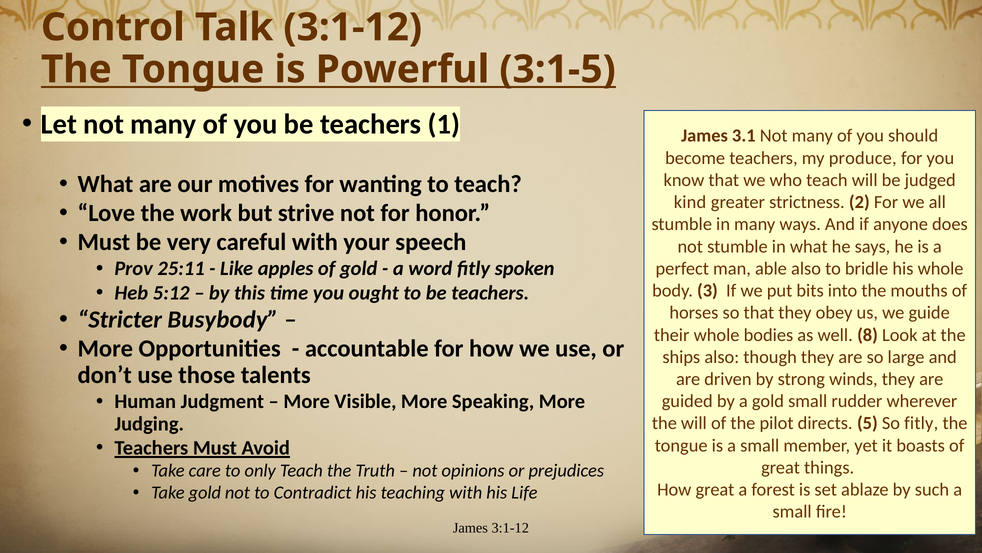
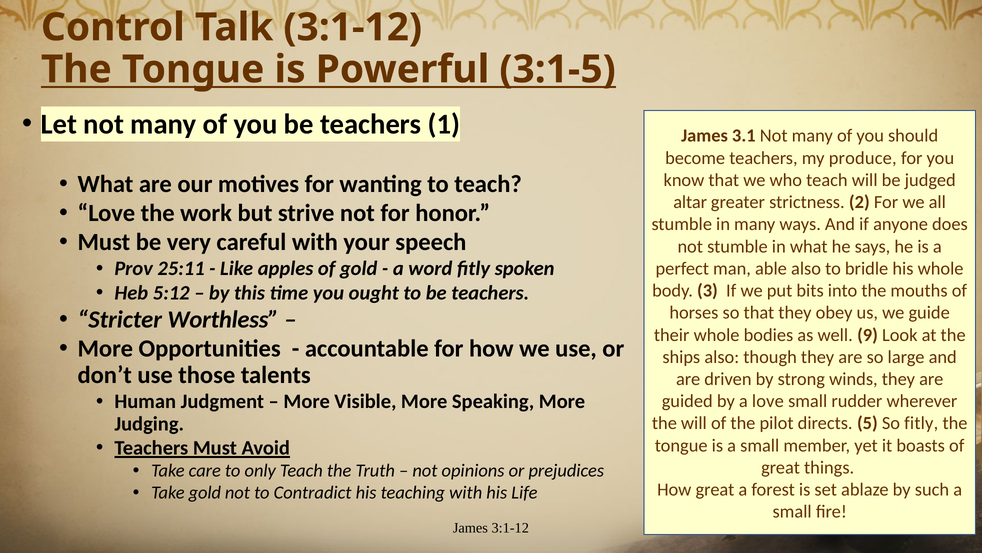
kind: kind -> altar
Busybody: Busybody -> Worthless
8: 8 -> 9
a gold: gold -> love
